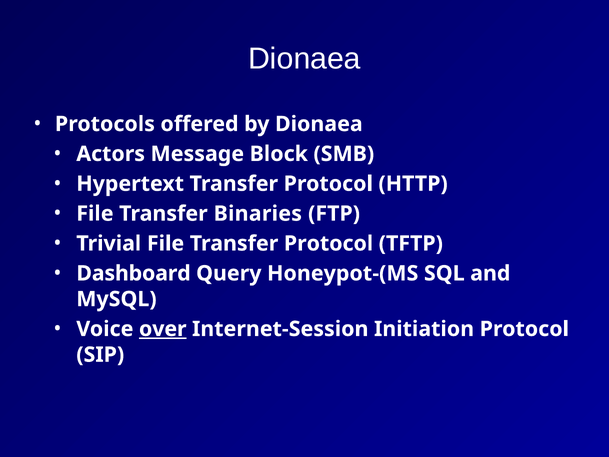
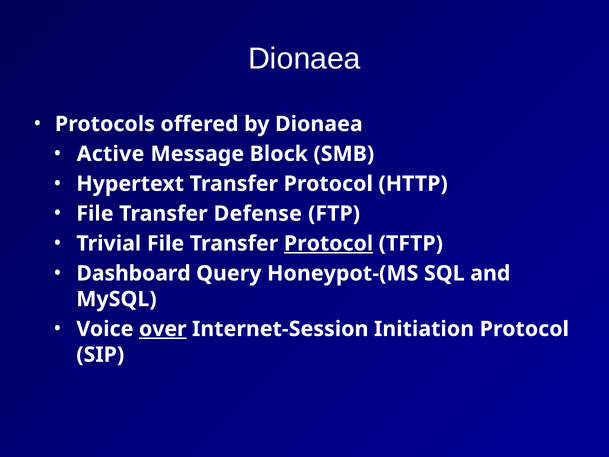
Actors: Actors -> Active
Binaries: Binaries -> Defense
Protocol at (329, 243) underline: none -> present
